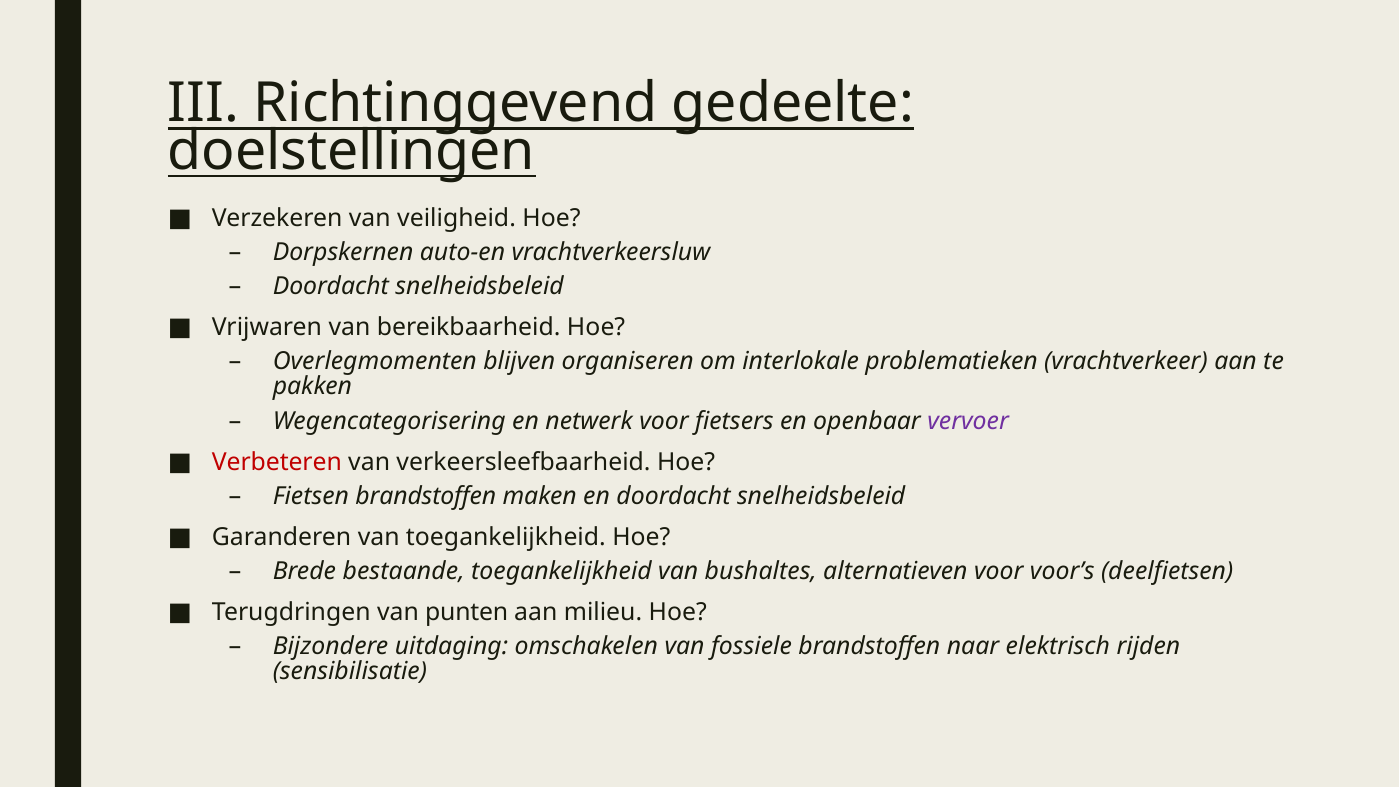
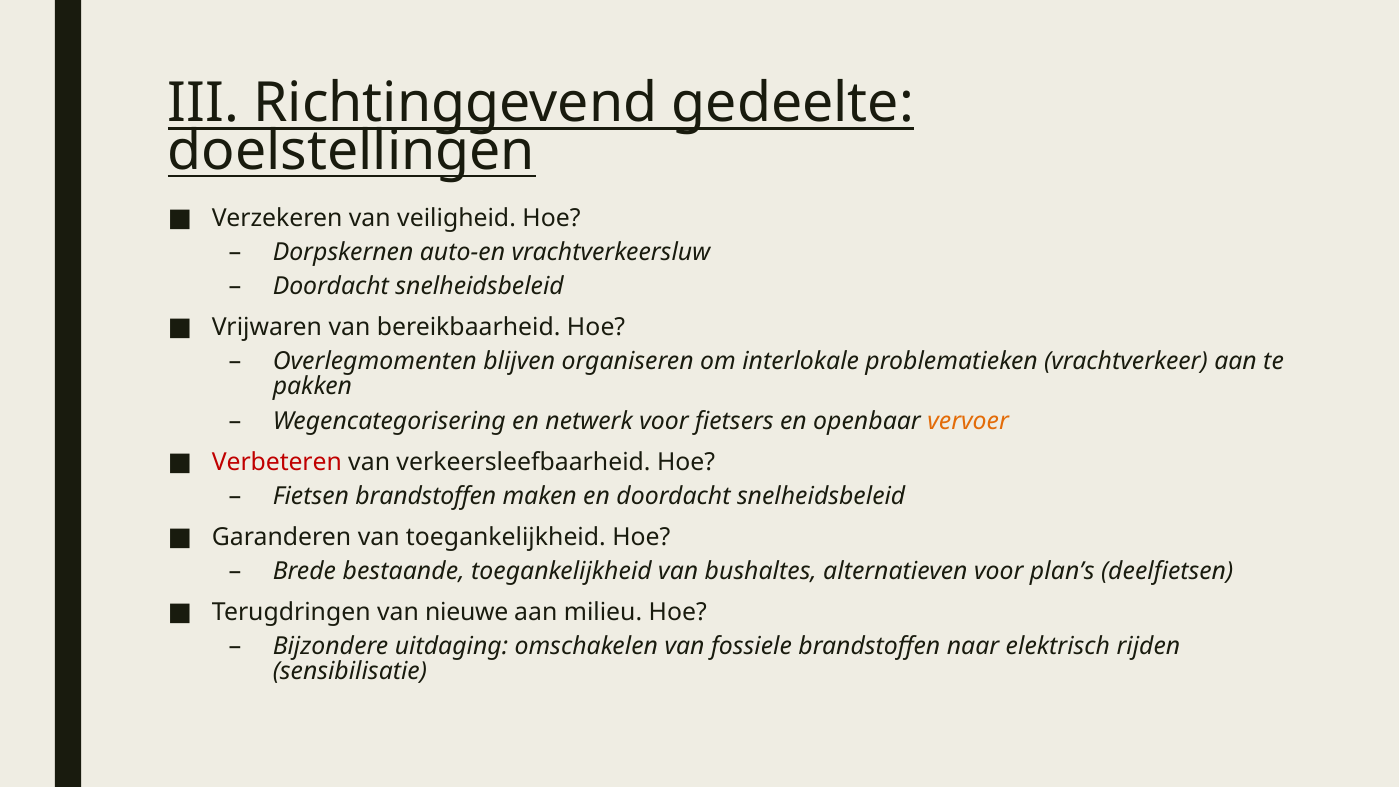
vervoer colour: purple -> orange
voor’s: voor’s -> plan’s
punten: punten -> nieuwe
